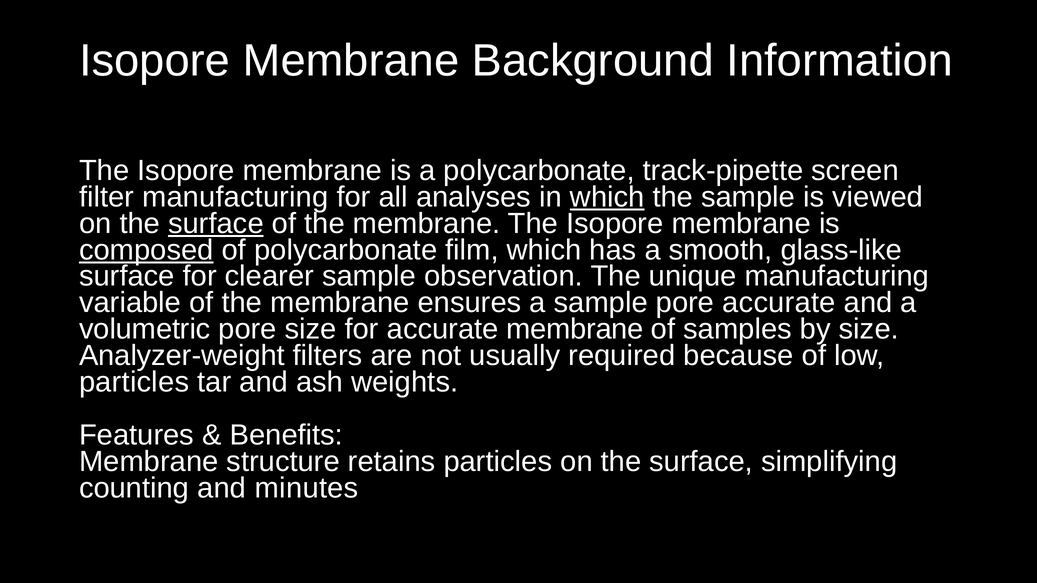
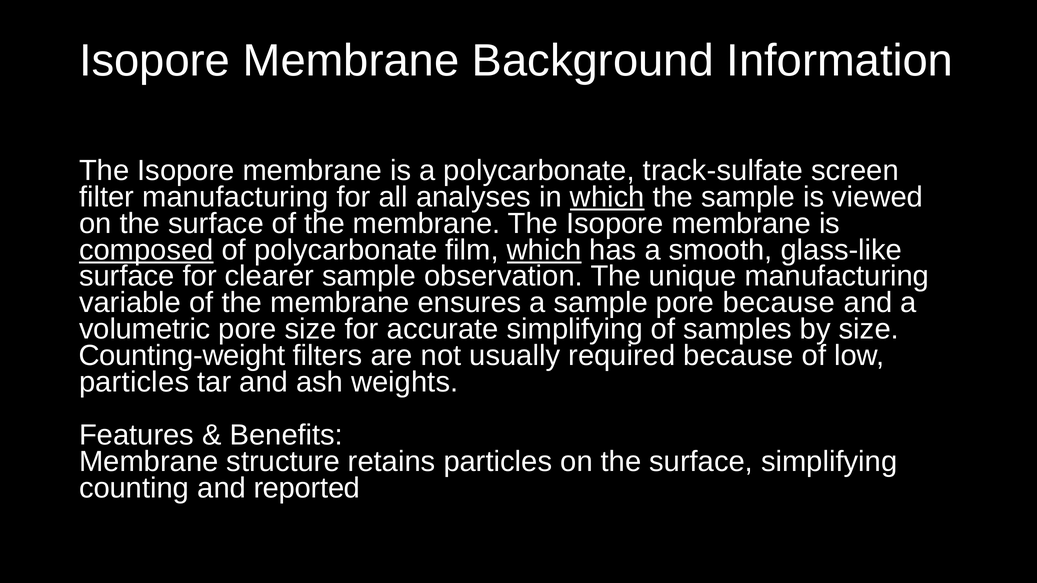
track-pipette: track-pipette -> track-sulfate
surface at (216, 224) underline: present -> none
which at (544, 250) underline: none -> present
pore accurate: accurate -> because
accurate membrane: membrane -> simplifying
Analyzer-weight: Analyzer-weight -> Counting-weight
minutes: minutes -> reported
